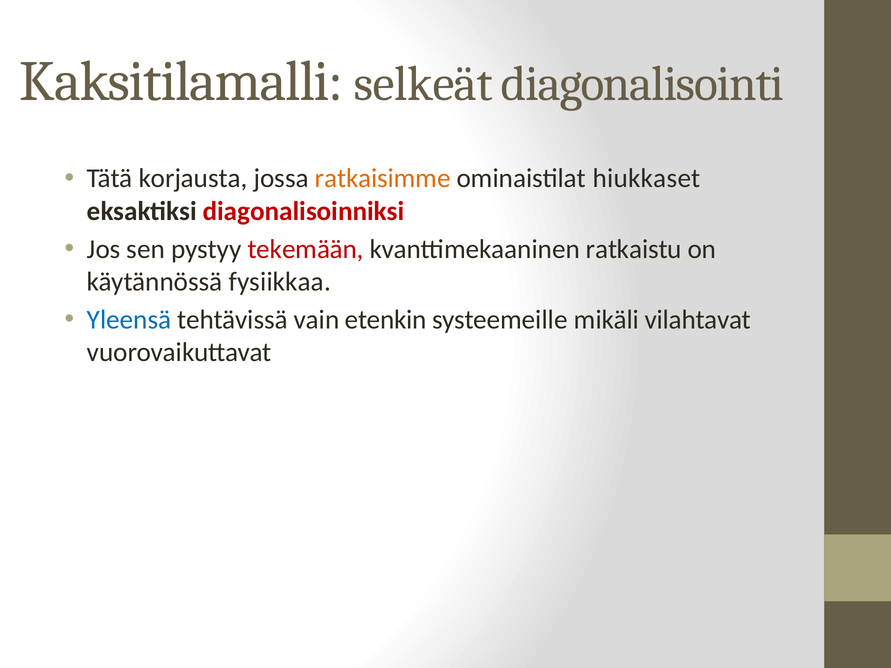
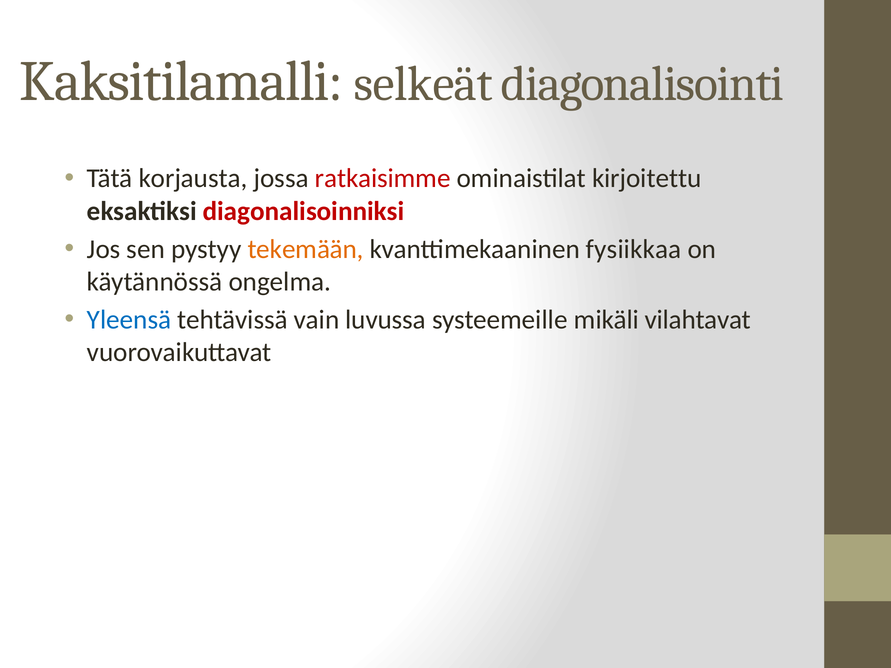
ratkaisimme colour: orange -> red
hiukkaset: hiukkaset -> kirjoitettu
tekemään colour: red -> orange
ratkaistu: ratkaistu -> fysiikkaa
fysiikkaa: fysiikkaa -> ongelma
etenkin: etenkin -> luvussa
